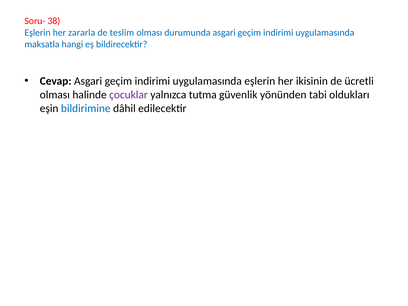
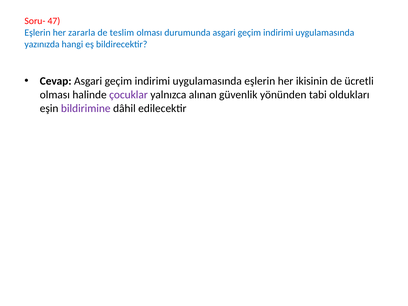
38: 38 -> 47
maksatla: maksatla -> yazınızda
tutma: tutma -> alınan
bildirimine colour: blue -> purple
